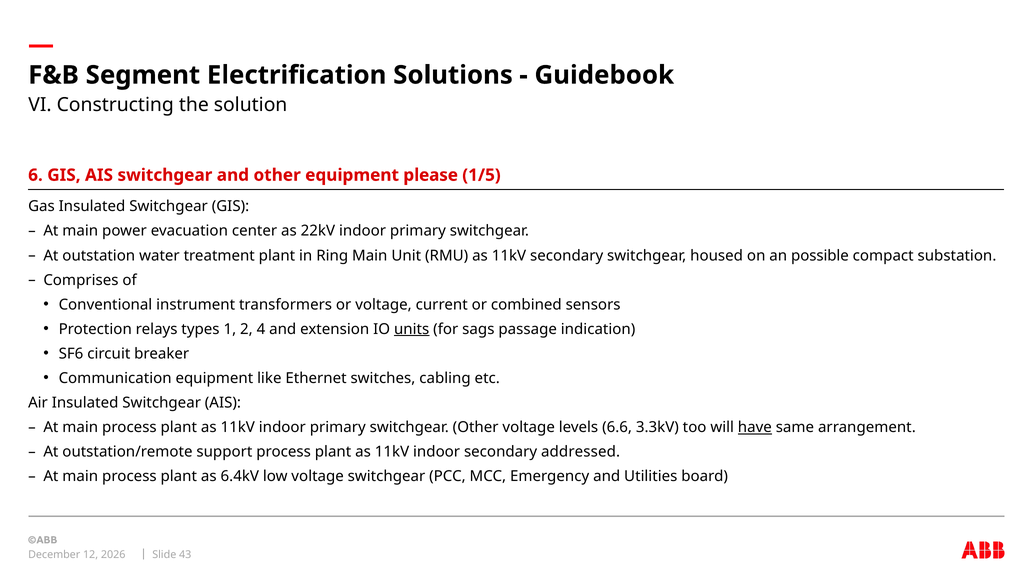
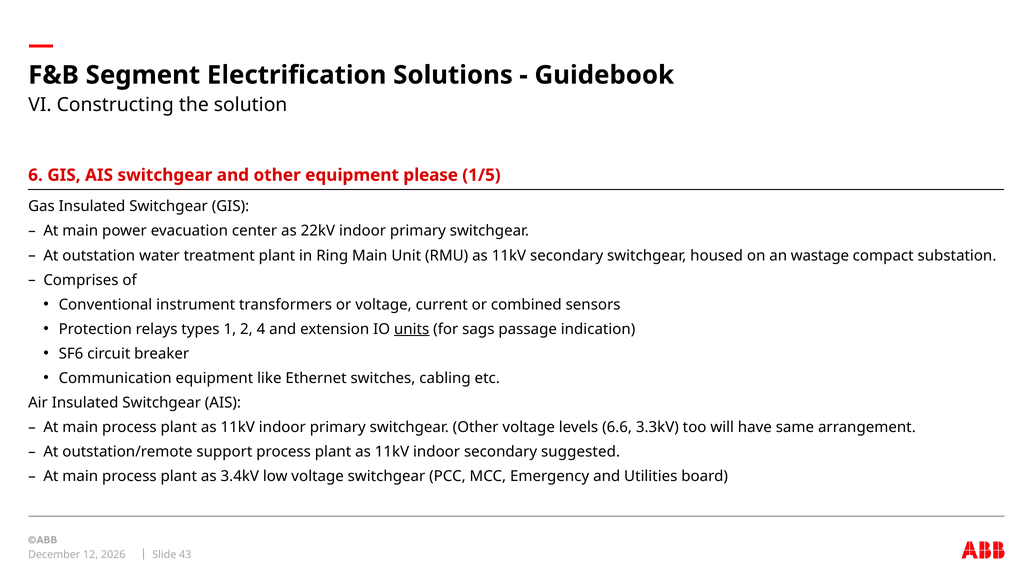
possible: possible -> wastage
have underline: present -> none
addressed: addressed -> suggested
6.4kV: 6.4kV -> 3.4kV
